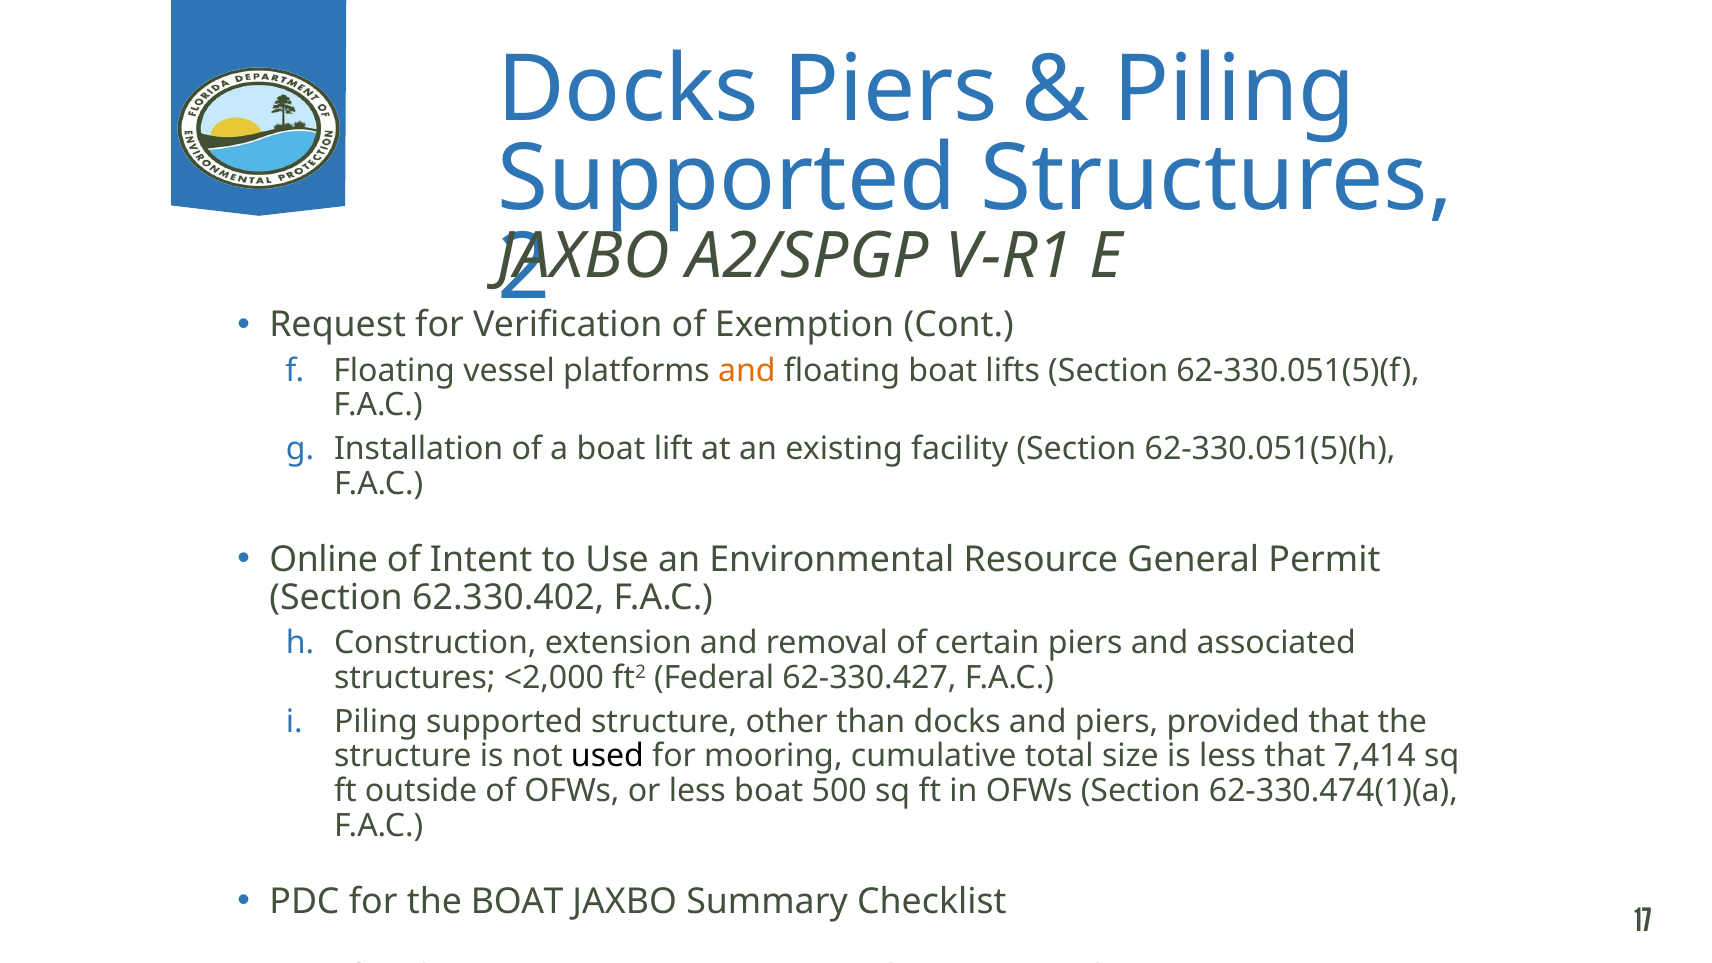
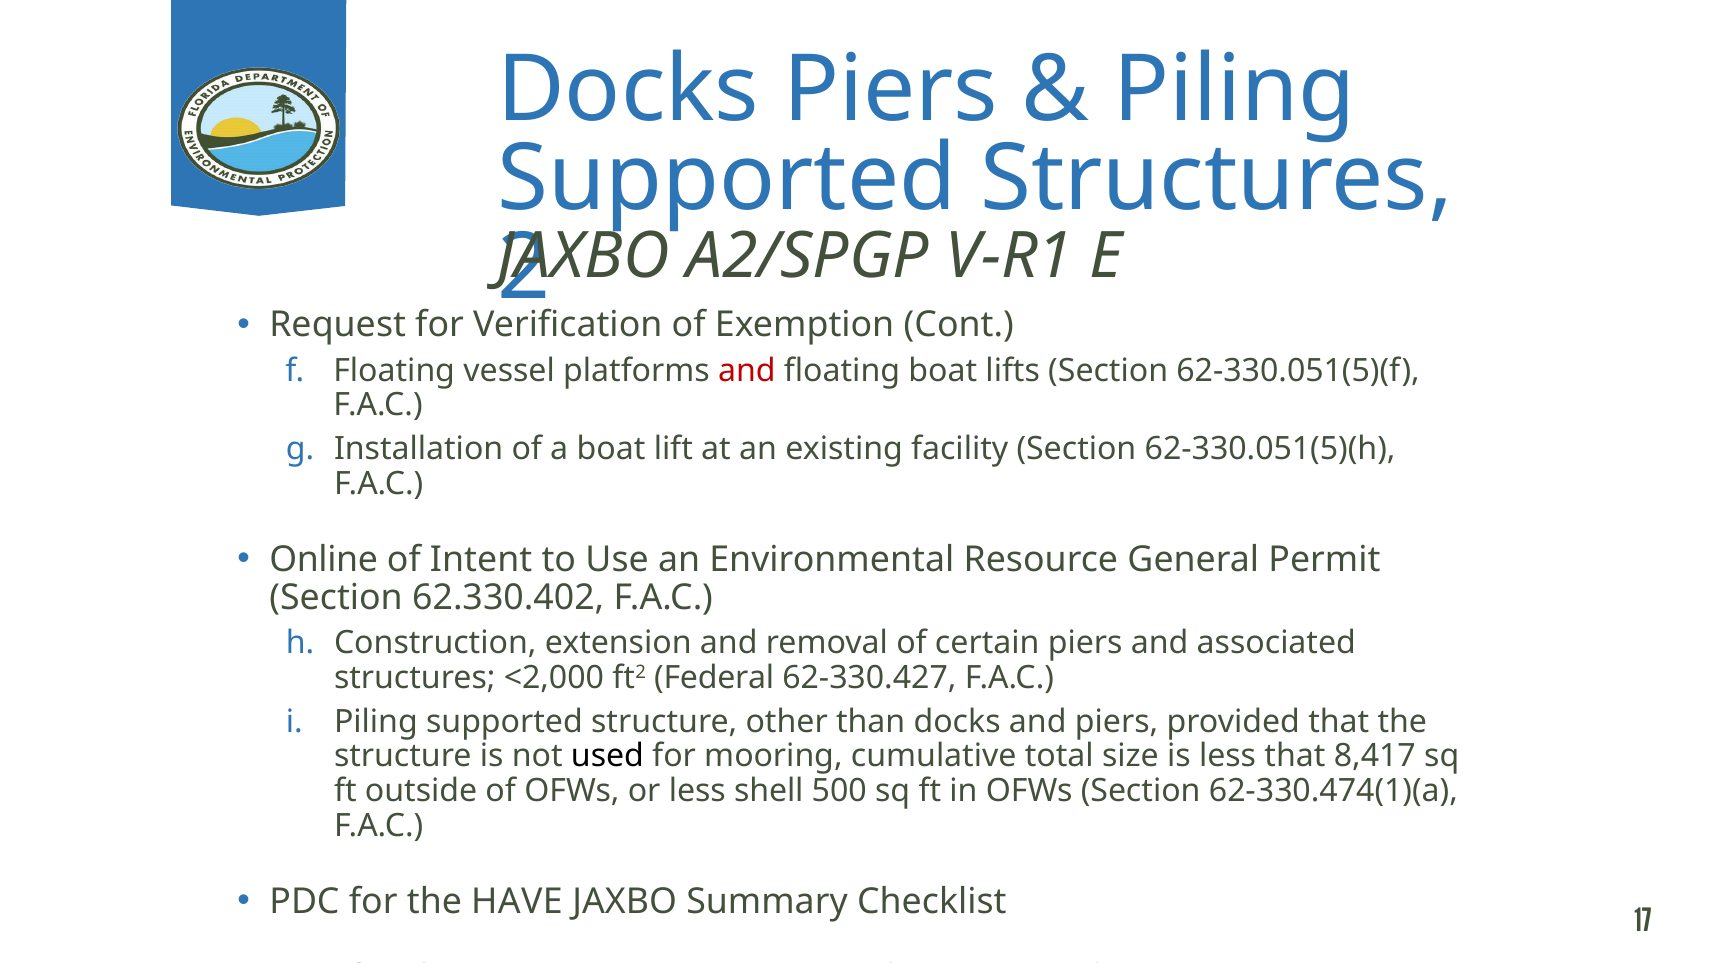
and at (747, 371) colour: orange -> red
7,414: 7,414 -> 8,417
less boat: boat -> shell
the BOAT: BOAT -> HAVE
